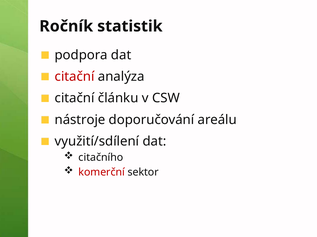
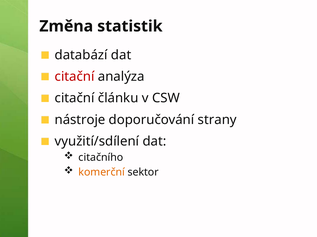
Ročník: Ročník -> Změna
podpora: podpora -> databází
areálu: areálu -> strany
komerční colour: red -> orange
